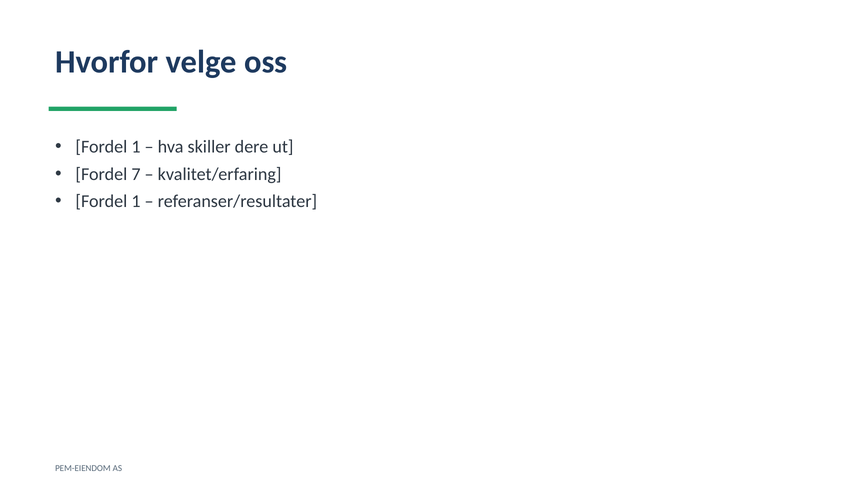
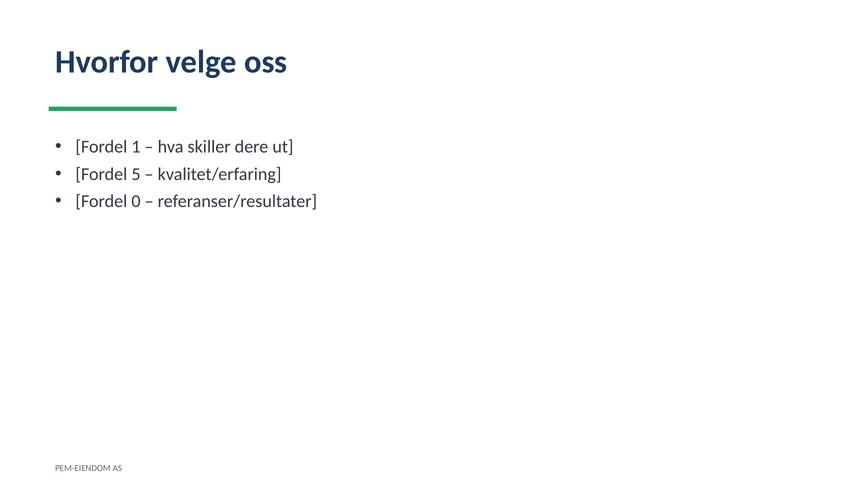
7: 7 -> 5
1 at (136, 201): 1 -> 0
